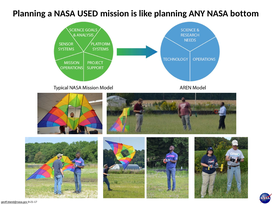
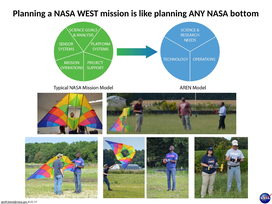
USED: USED -> WEST
